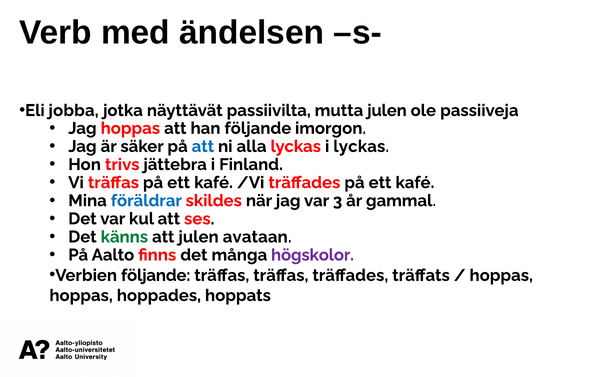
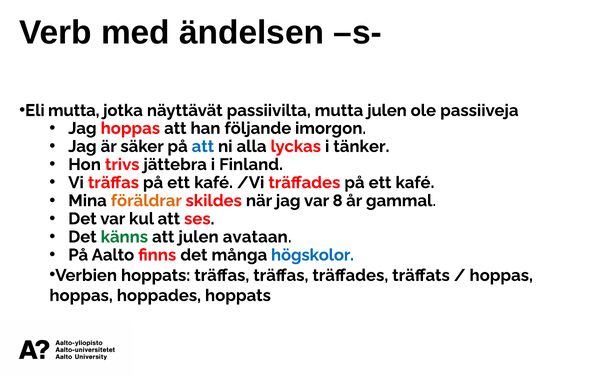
Eli jobba: jobba -> mutta
i lyckas: lyckas -> tänker
föräldrar colour: blue -> orange
3: 3 -> 8
högskolor colour: purple -> blue
Verbien följande: följande -> hoppats
